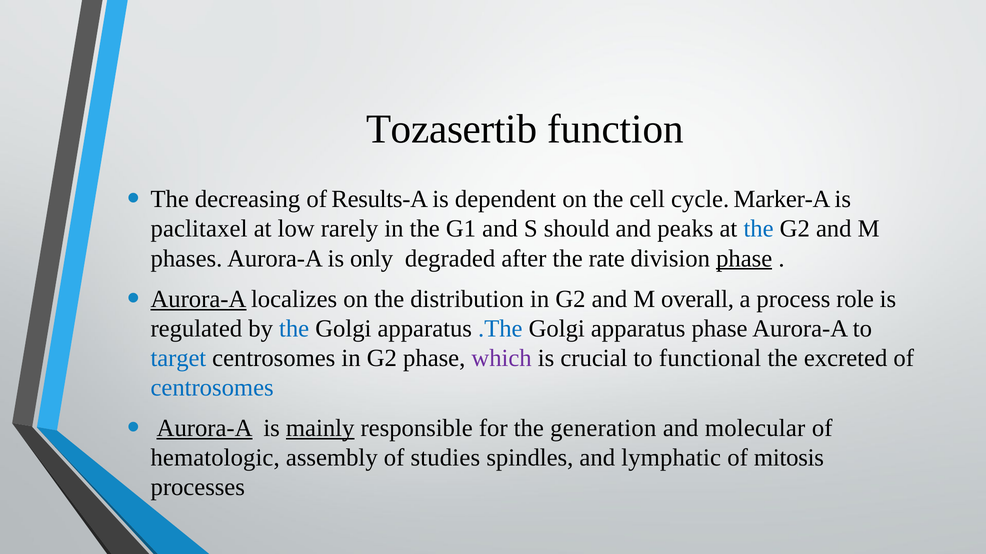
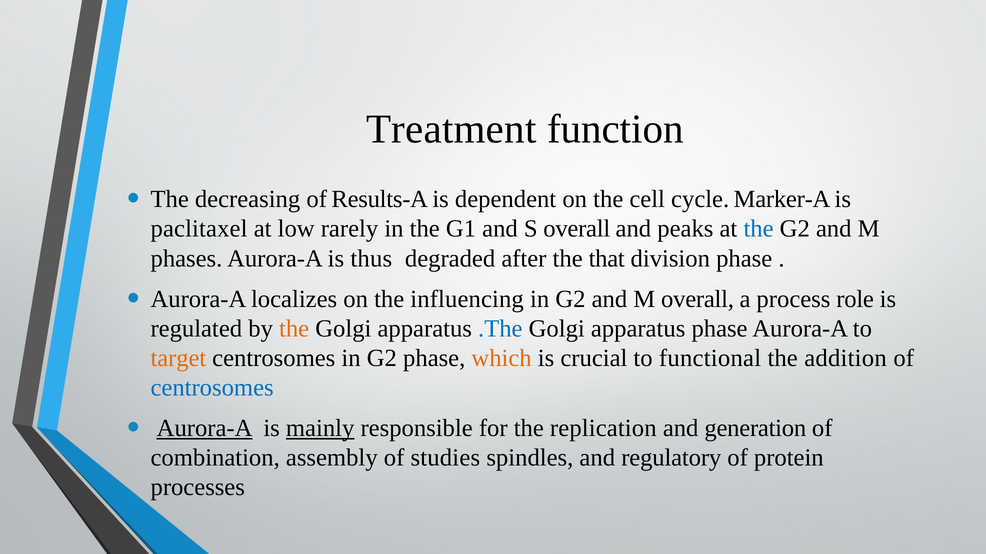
Tozasertib: Tozasertib -> Treatment
S should: should -> overall
only: only -> thus
rate: rate -> that
phase at (744, 259) underline: present -> none
Aurora-A at (198, 299) underline: present -> none
distribution: distribution -> influencing
the at (294, 329) colour: blue -> orange
target colour: blue -> orange
which colour: purple -> orange
excreted: excreted -> addition
generation: generation -> replication
molecular: molecular -> generation
hematologic: hematologic -> combination
lymphatic: lymphatic -> regulatory
mitosis: mitosis -> protein
